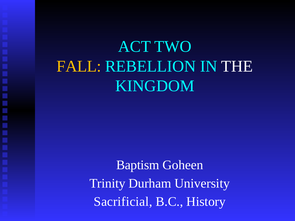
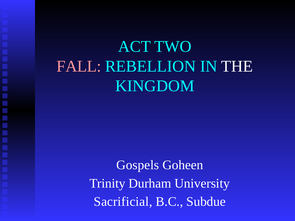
FALL colour: yellow -> pink
Baptism: Baptism -> Gospels
History: History -> Subdue
